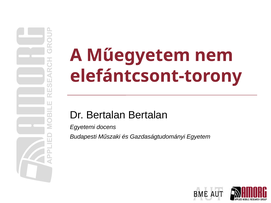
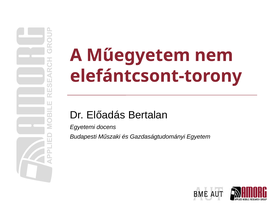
Dr Bertalan: Bertalan -> Előadás
